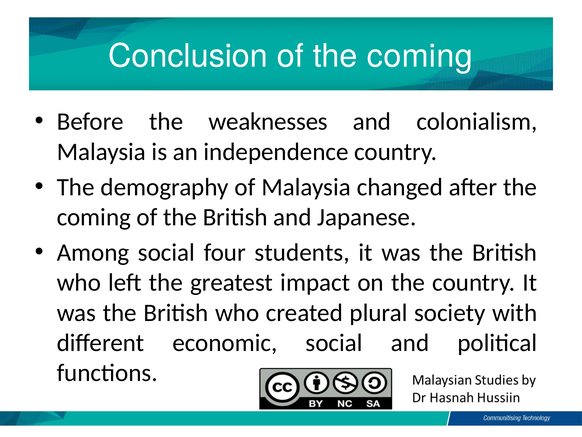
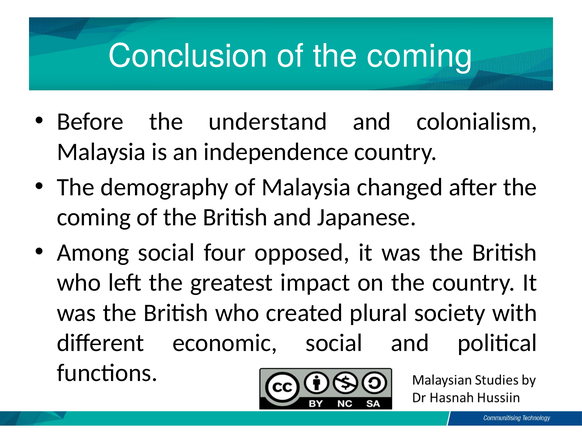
weaknesses: weaknesses -> understand
students: students -> opposed
